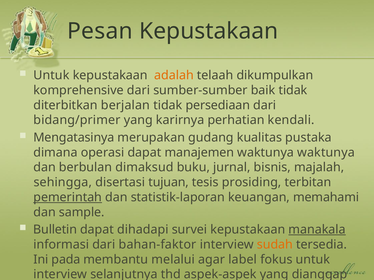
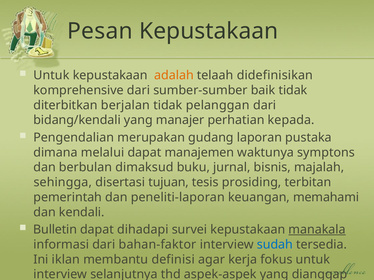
dikumpulkan: dikumpulkan -> didefinisikan
persediaan: persediaan -> pelanggan
bidang/primer: bidang/primer -> bidang/kendali
karirnya: karirnya -> manajer
kendali: kendali -> kepada
Mengatasinya: Mengatasinya -> Pengendalian
kualitas: kualitas -> laporan
operasi: operasi -> melalui
waktunya waktunya: waktunya -> symptons
pemerintah underline: present -> none
statistik-laporan: statistik-laporan -> peneliti-laporan
sample: sample -> kendali
sudah colour: orange -> blue
pada: pada -> iklan
melalui: melalui -> definisi
label: label -> kerja
